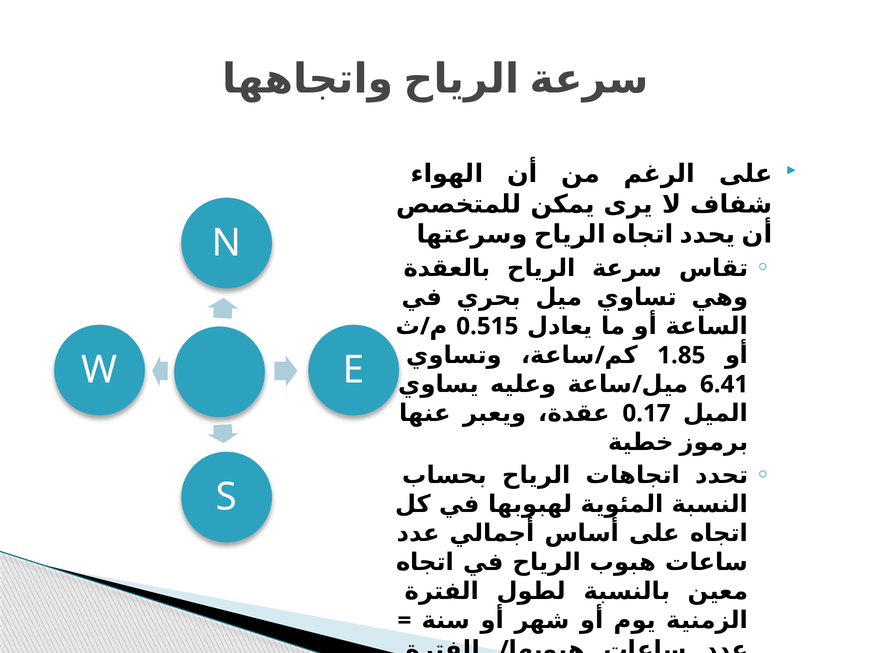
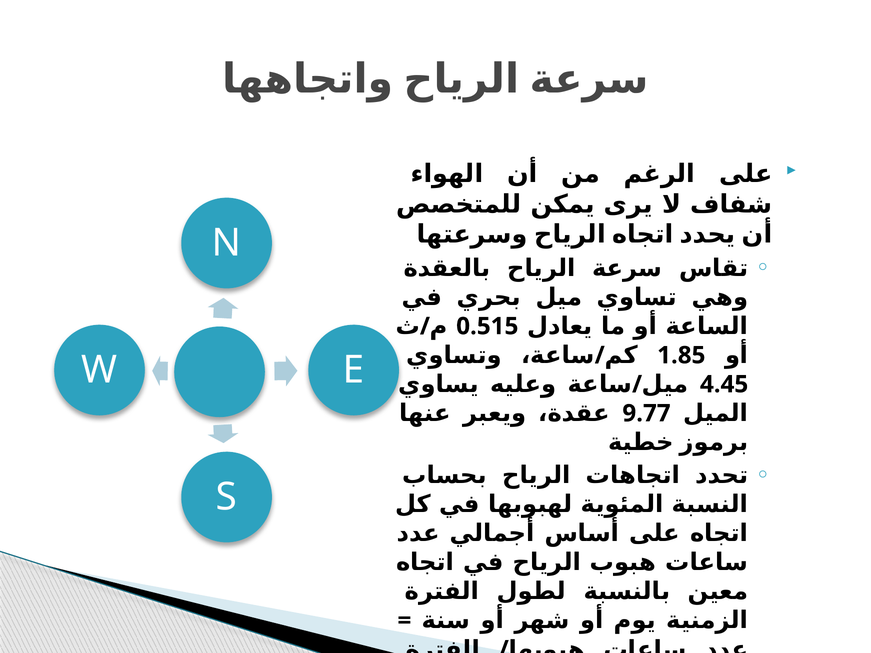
6.41: 6.41 -> 4.45
0.17: 0.17 -> 9.77
